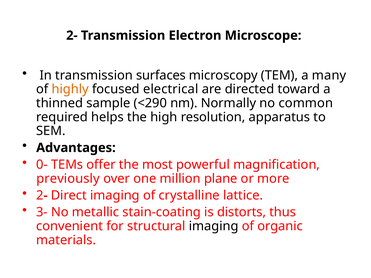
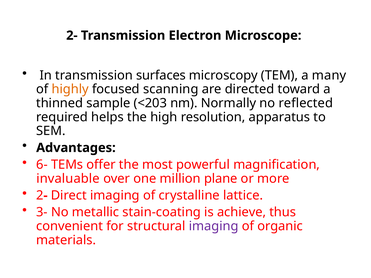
electrical: electrical -> scanning
<290: <290 -> <203
common: common -> reflected
0-: 0- -> 6-
previously: previously -> invaluable
distorts: distorts -> achieve
imaging at (214, 226) colour: black -> purple
